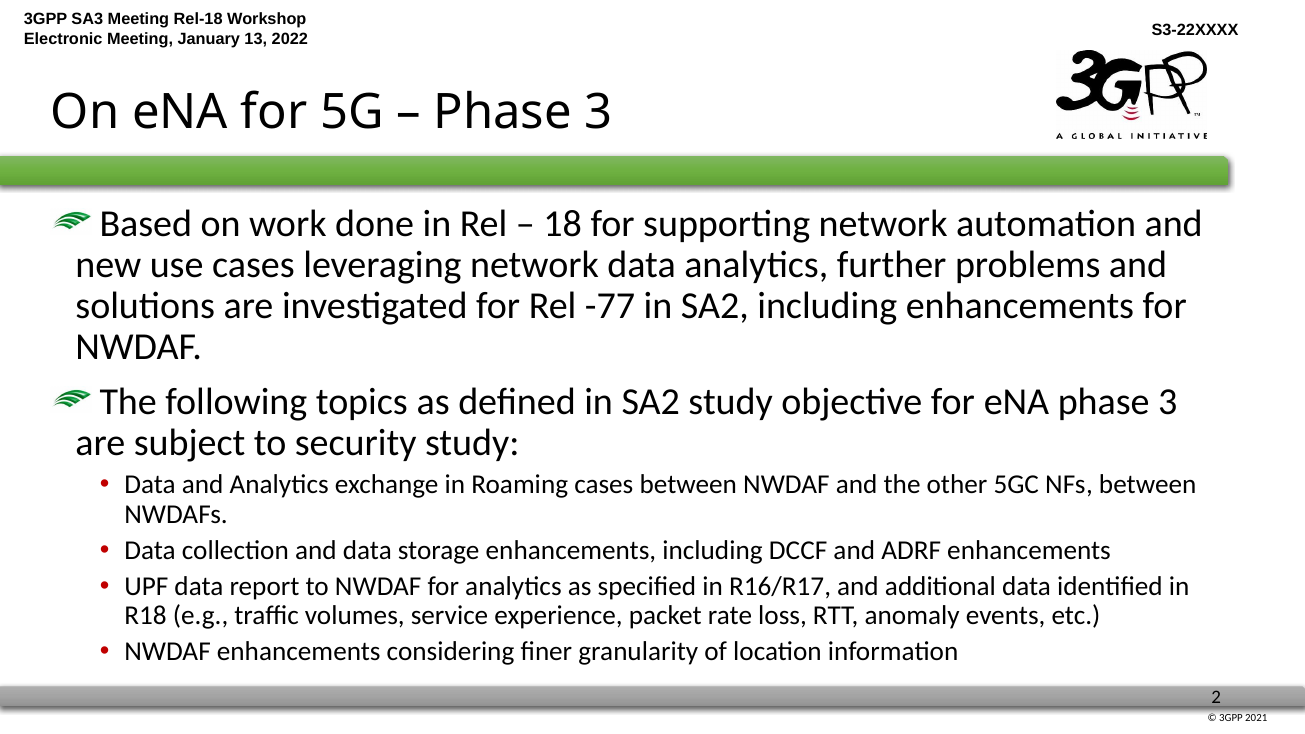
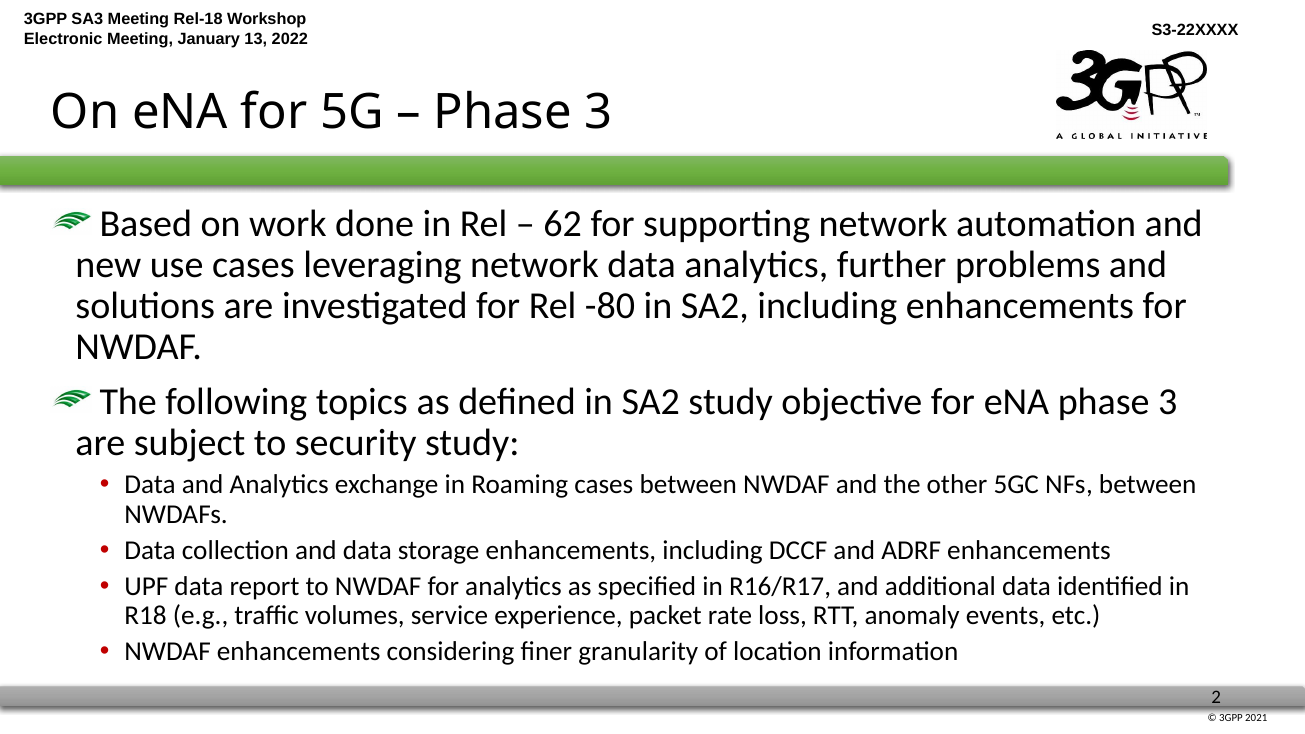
18: 18 -> 62
-77: -77 -> -80
